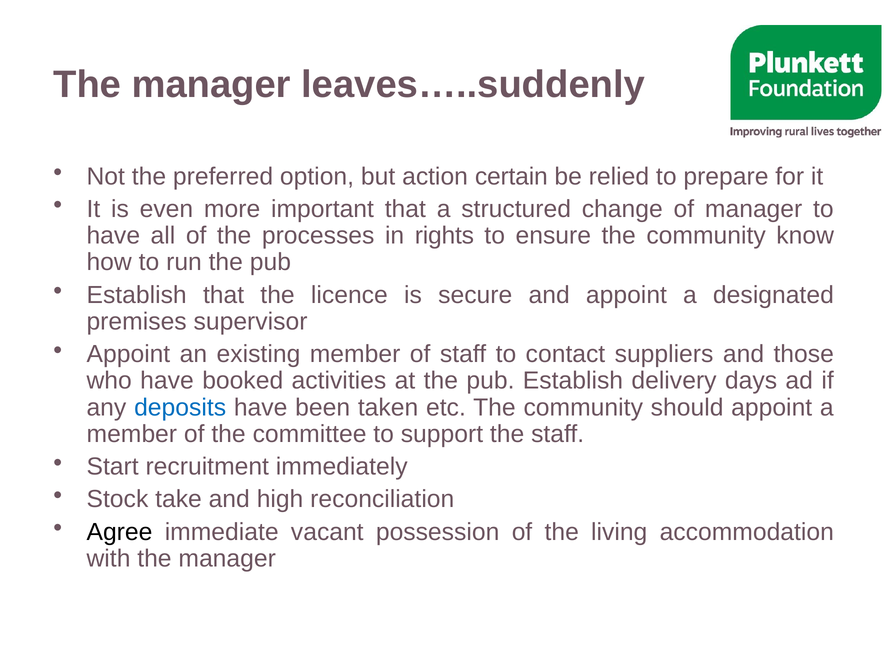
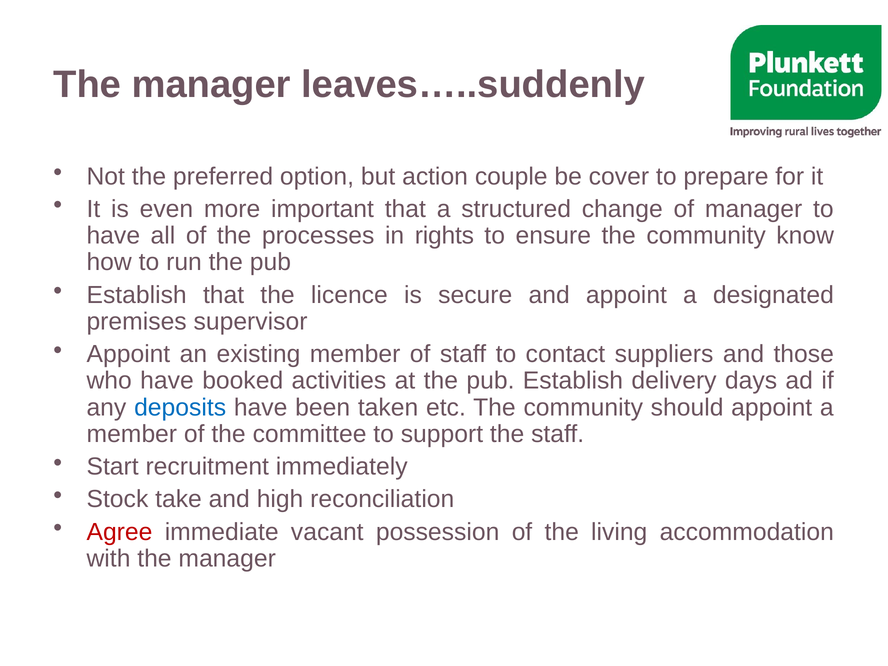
certain: certain -> couple
relied: relied -> cover
Agree colour: black -> red
